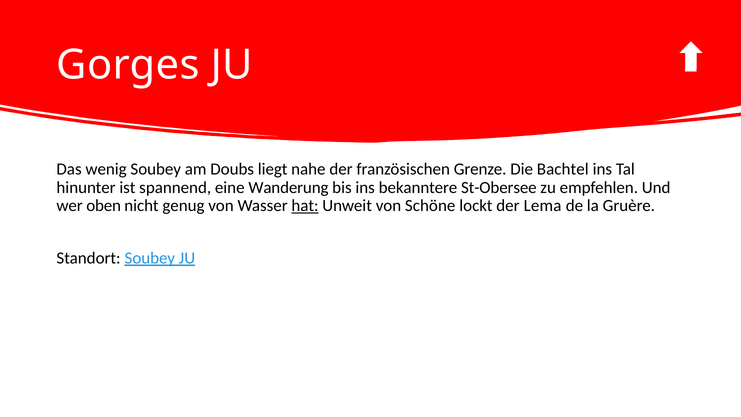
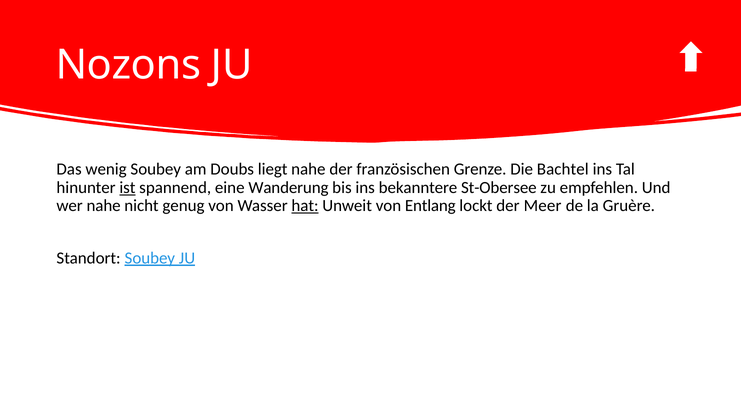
Gorges: Gorges -> Nozons
ist underline: none -> present
wer oben: oben -> nahe
Schöne: Schöne -> Entlang
Lema: Lema -> Meer
